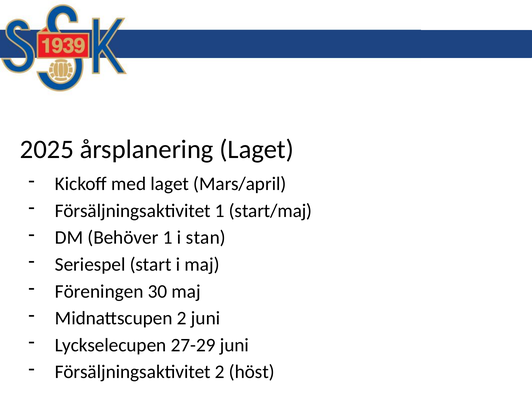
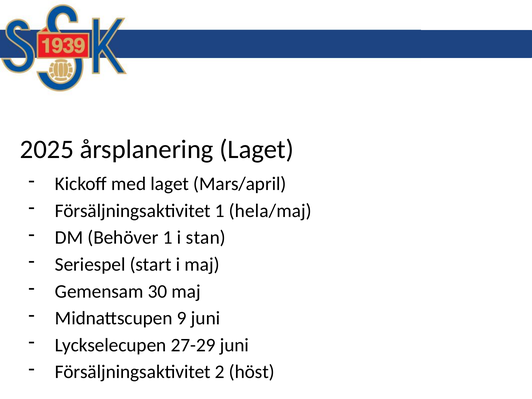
start/maj: start/maj -> hela/maj
Föreningen: Föreningen -> Gemensam
Midnattscupen 2: 2 -> 9
